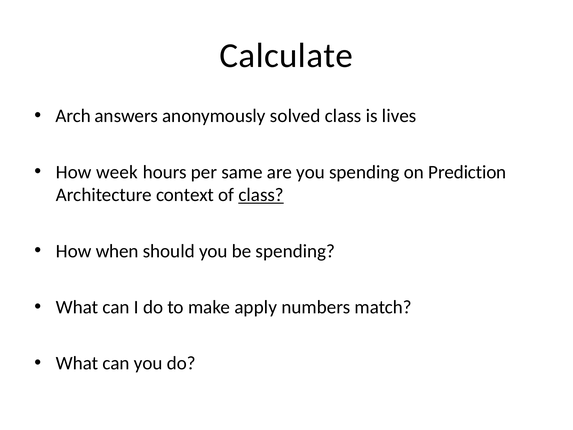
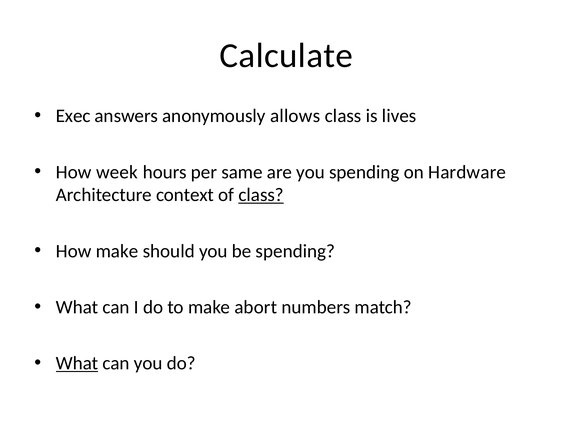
Arch: Arch -> Exec
solved: solved -> allows
Prediction: Prediction -> Hardware
How when: when -> make
apply: apply -> abort
What at (77, 363) underline: none -> present
